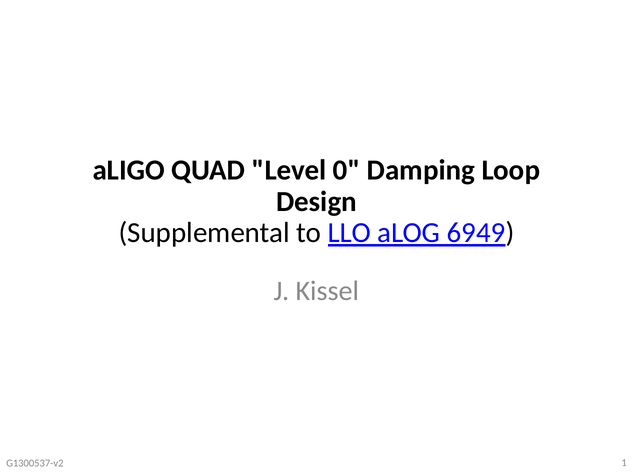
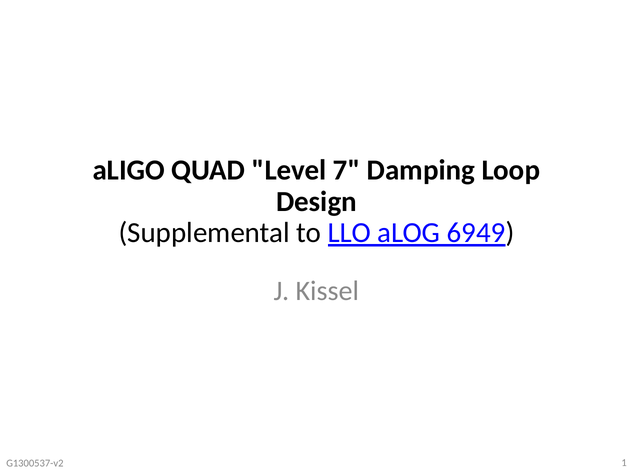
0: 0 -> 7
